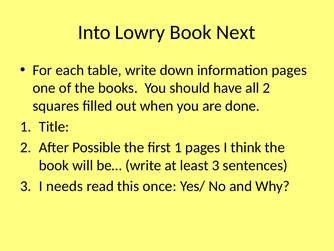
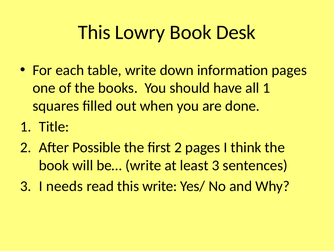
Into at (94, 32): Into -> This
Next: Next -> Desk
all 2: 2 -> 1
first 1: 1 -> 2
this once: once -> write
